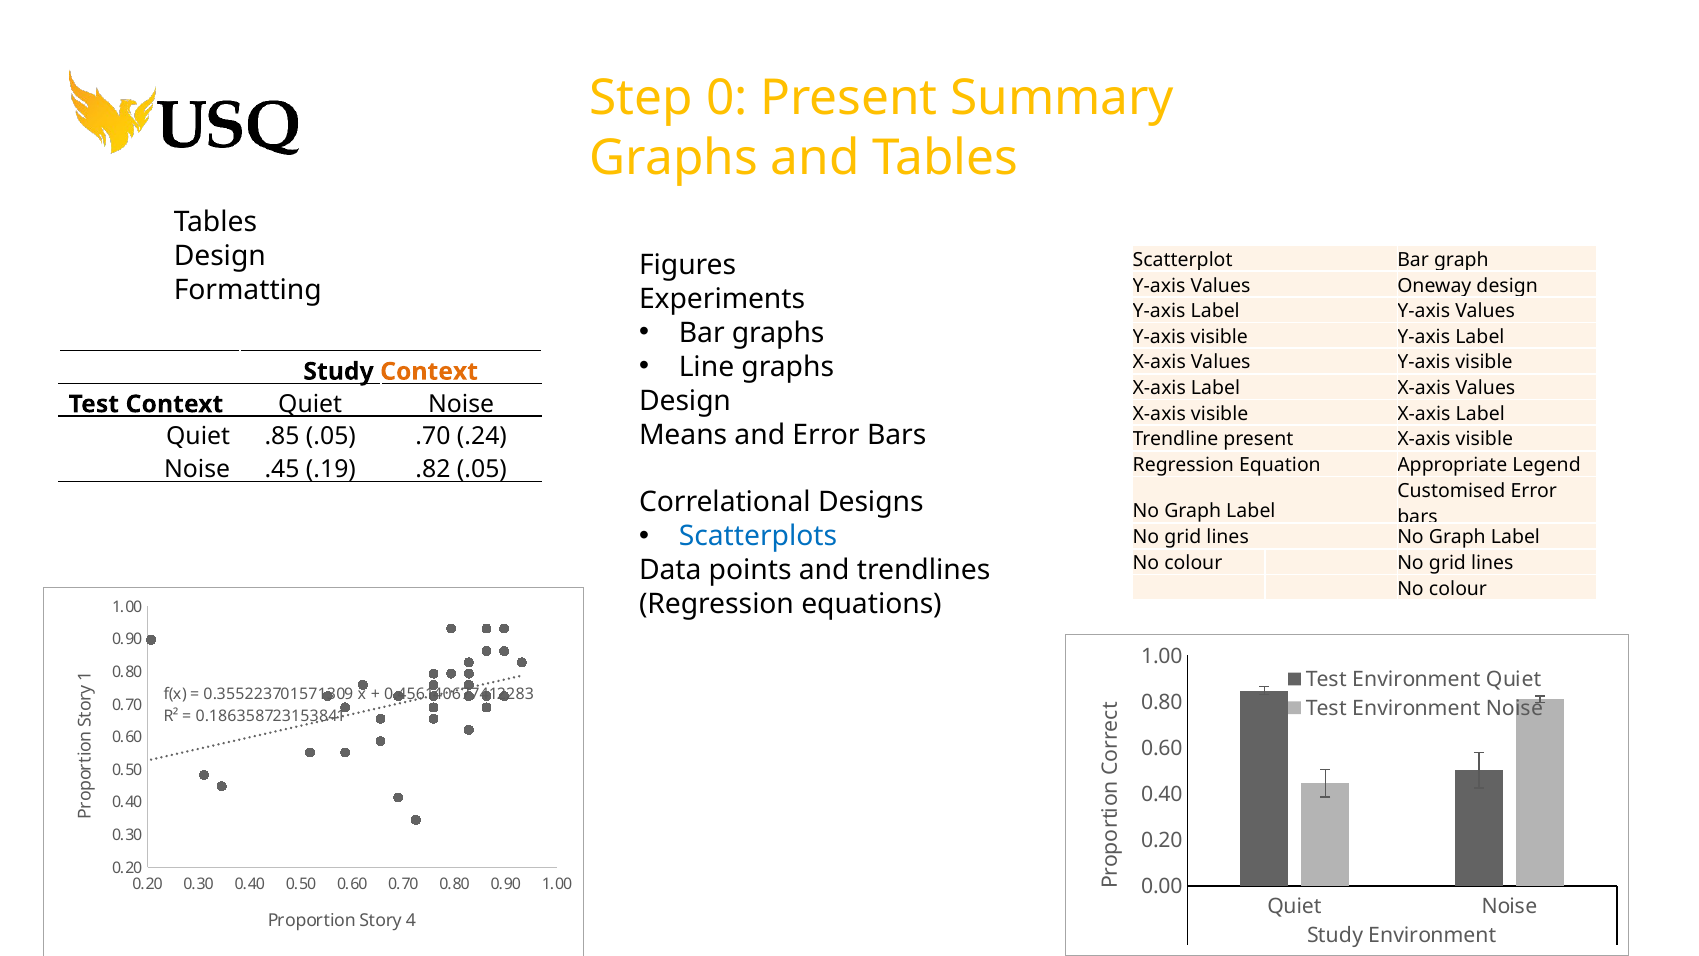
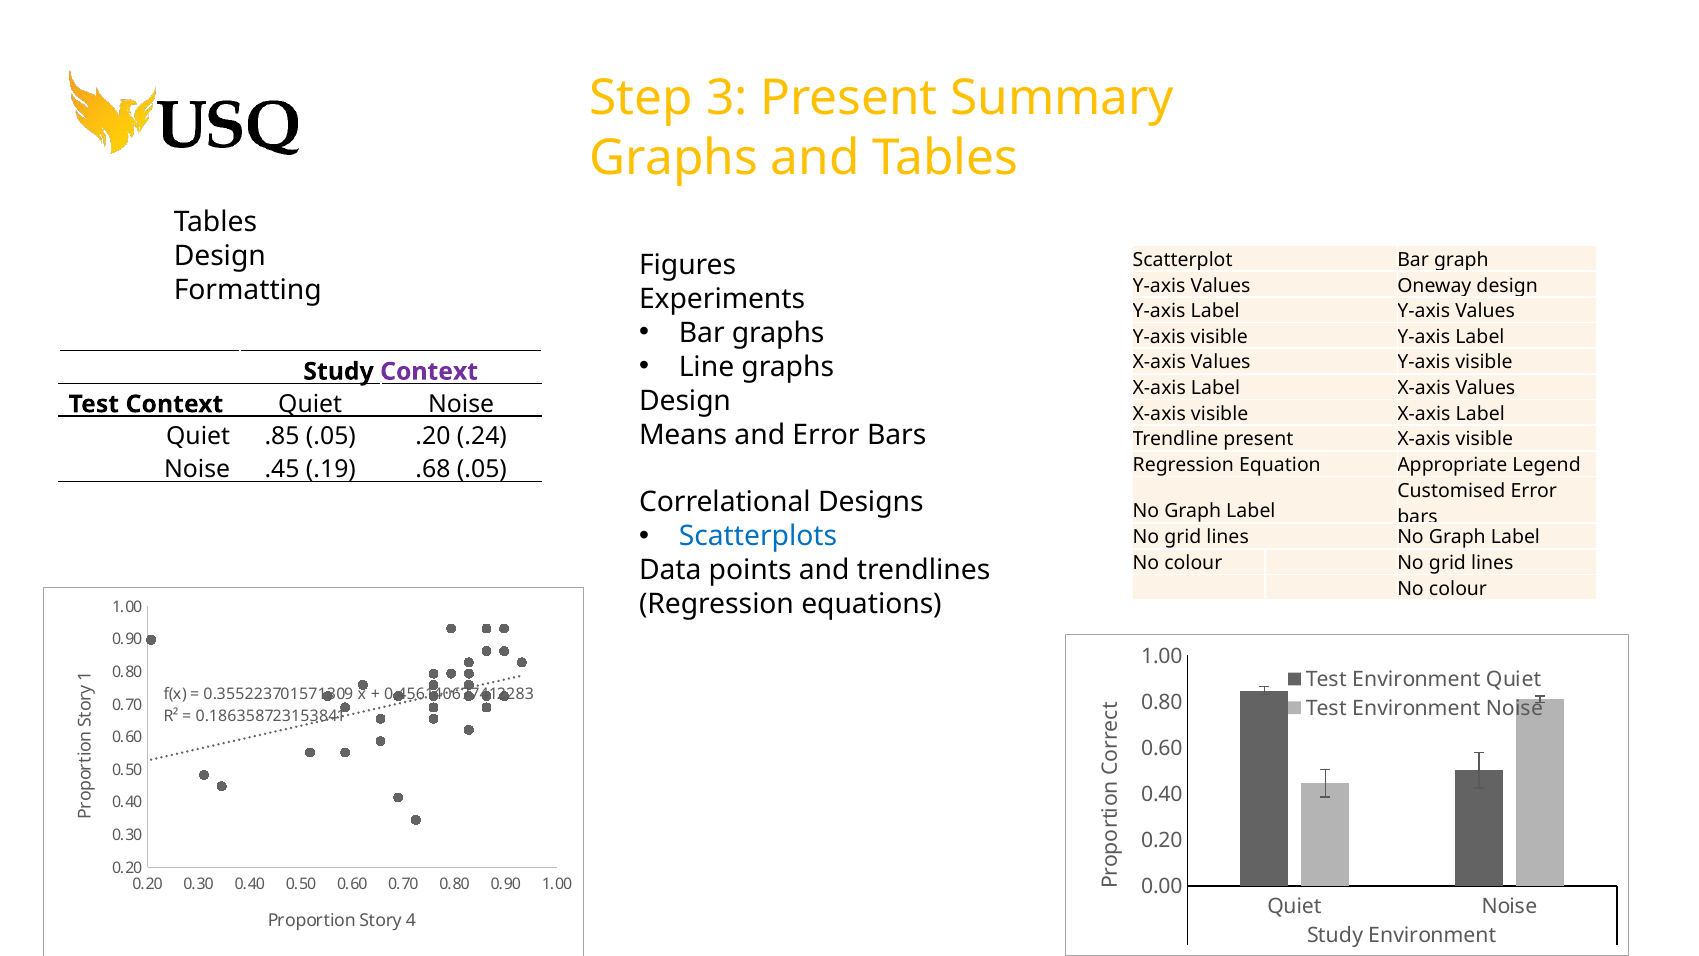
0: 0 -> 3
Context at (429, 371) colour: orange -> purple
.70: .70 -> .20
.82: .82 -> .68
